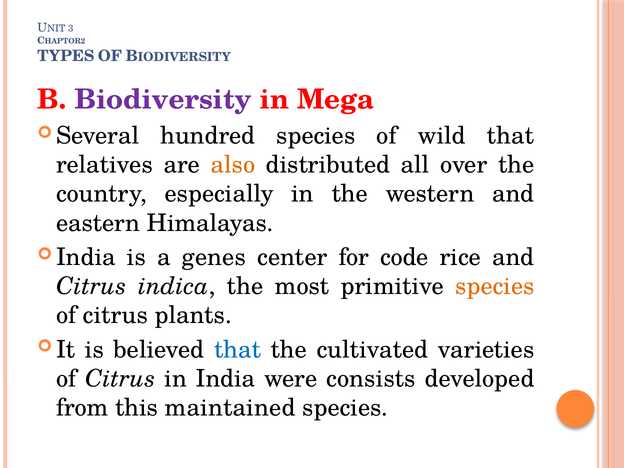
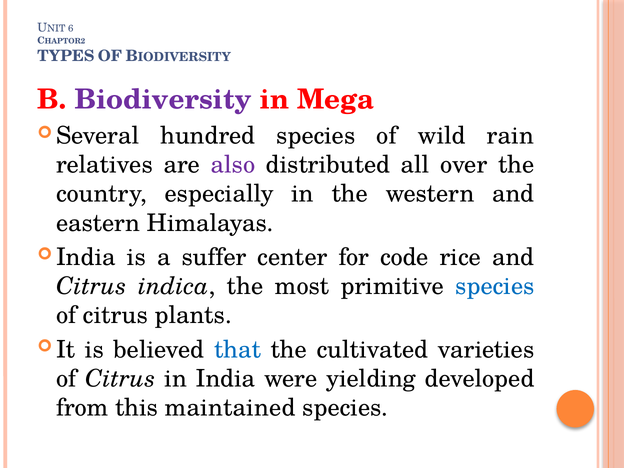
3: 3 -> 6
wild that: that -> rain
also colour: orange -> purple
genes: genes -> suffer
species at (495, 286) colour: orange -> blue
consists: consists -> yielding
